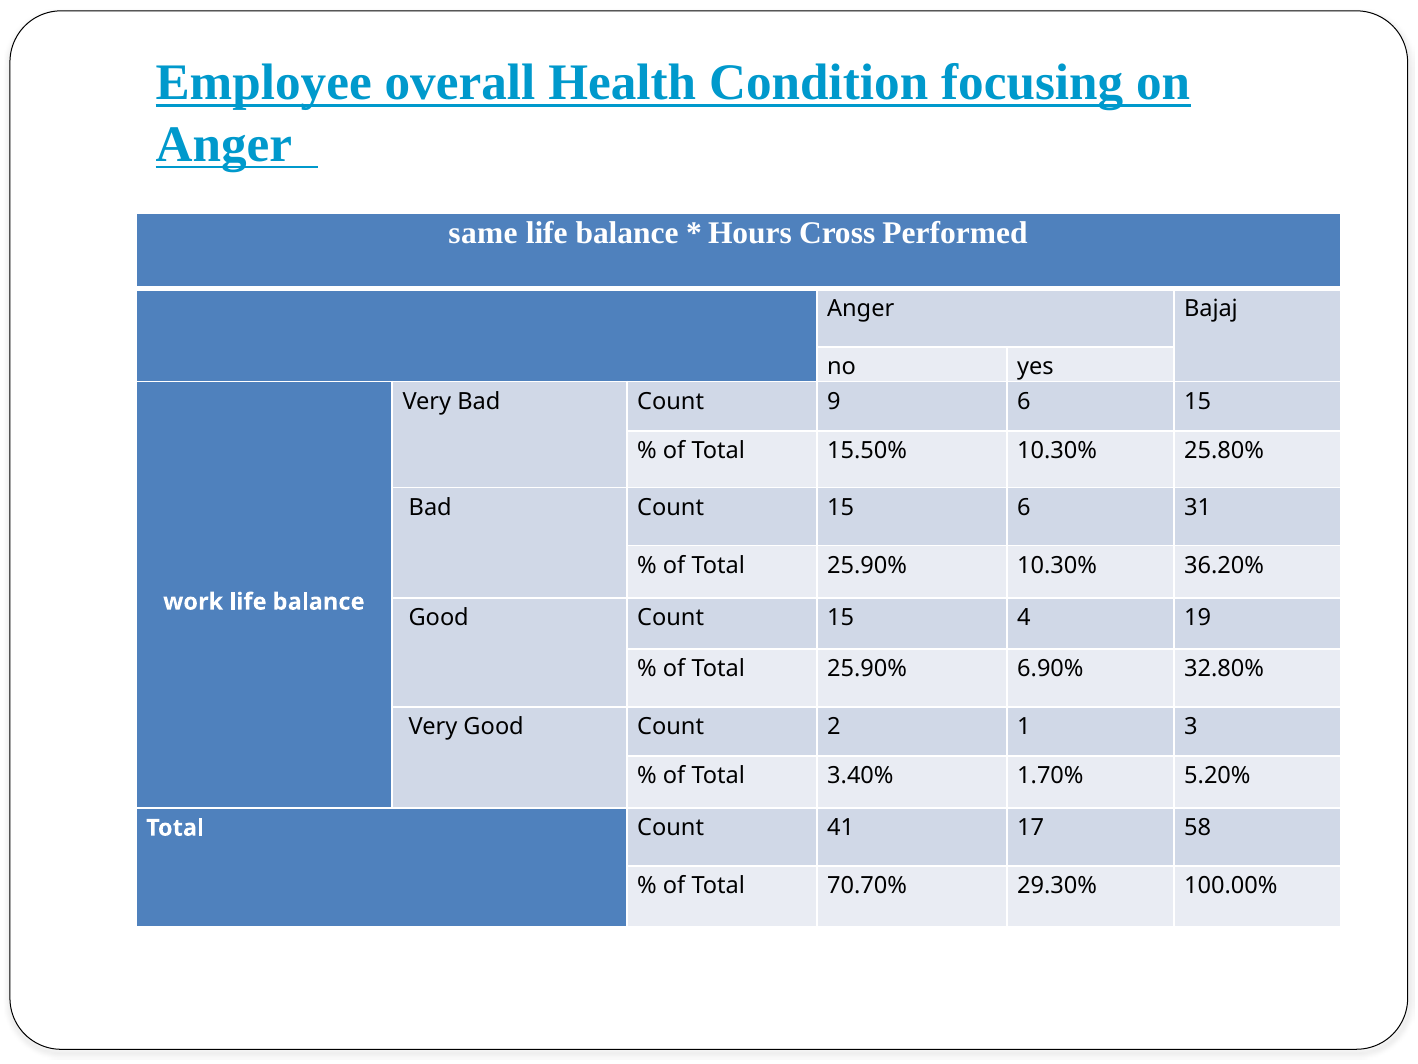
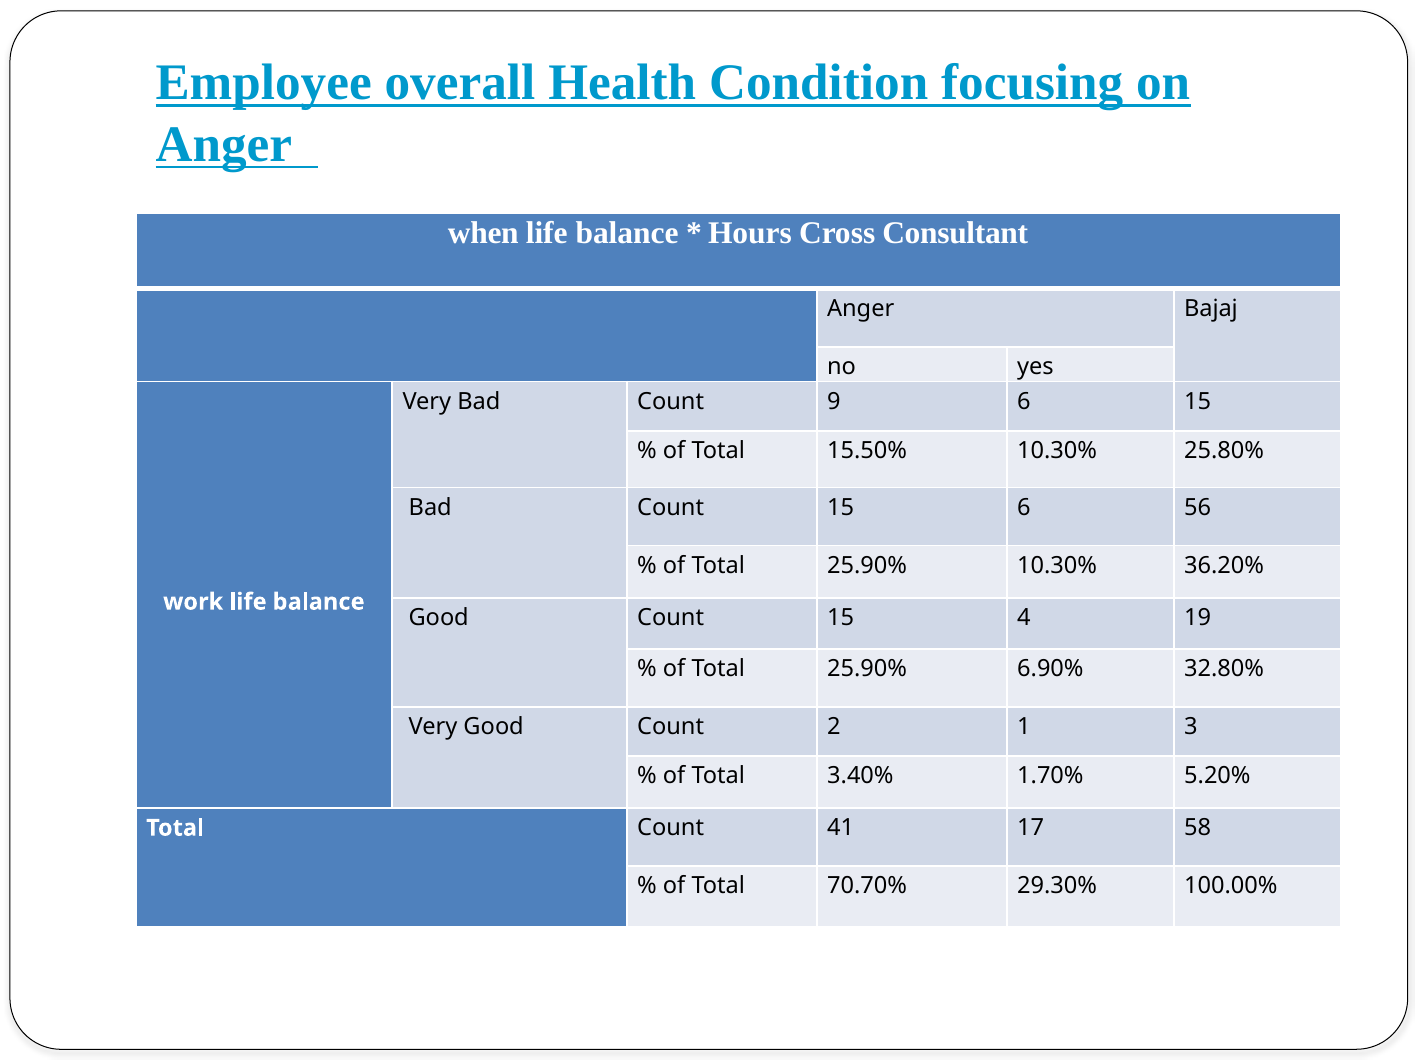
same: same -> when
Performed: Performed -> Consultant
31: 31 -> 56
